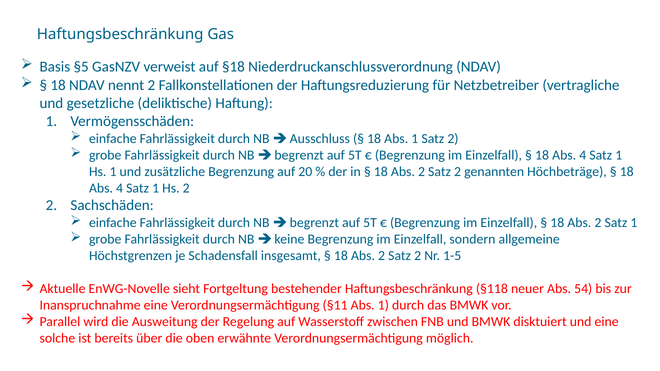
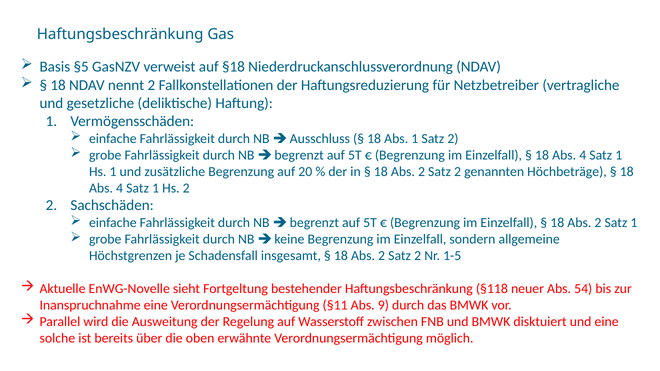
§11 Abs 1: 1 -> 9
